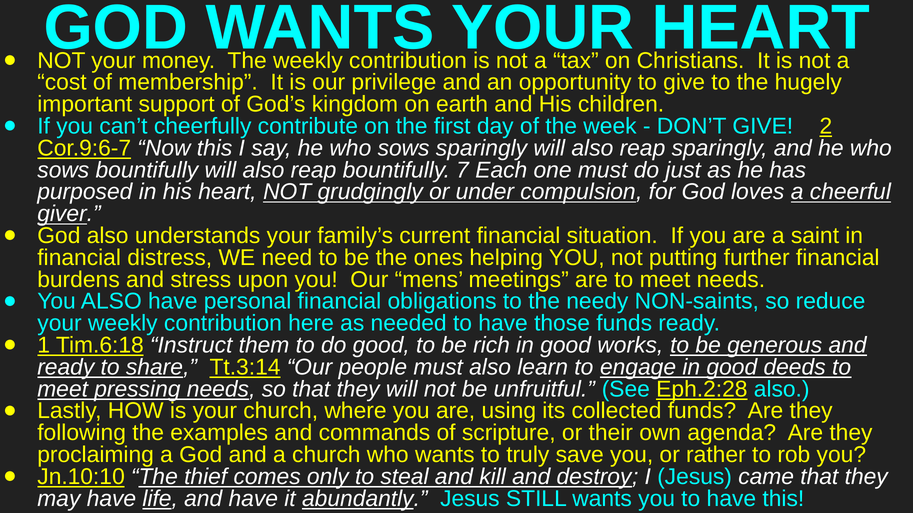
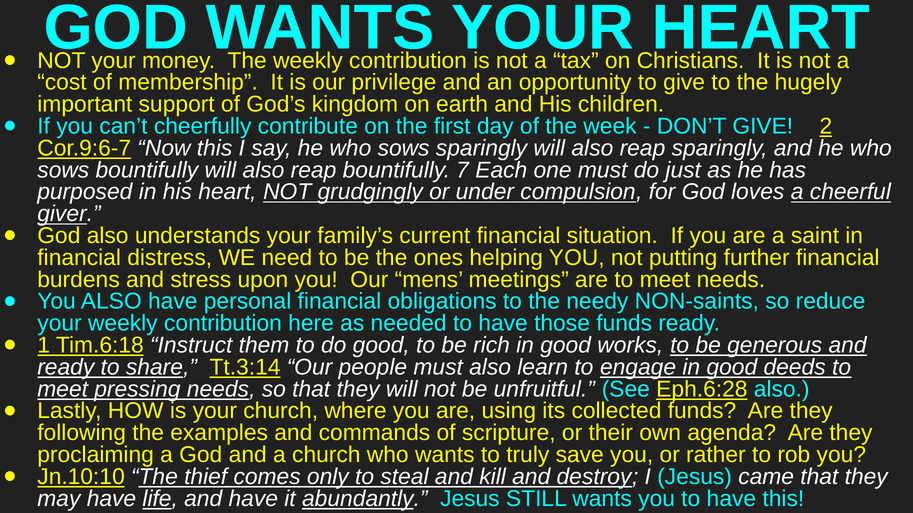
Eph.2:28: Eph.2:28 -> Eph.6:28
